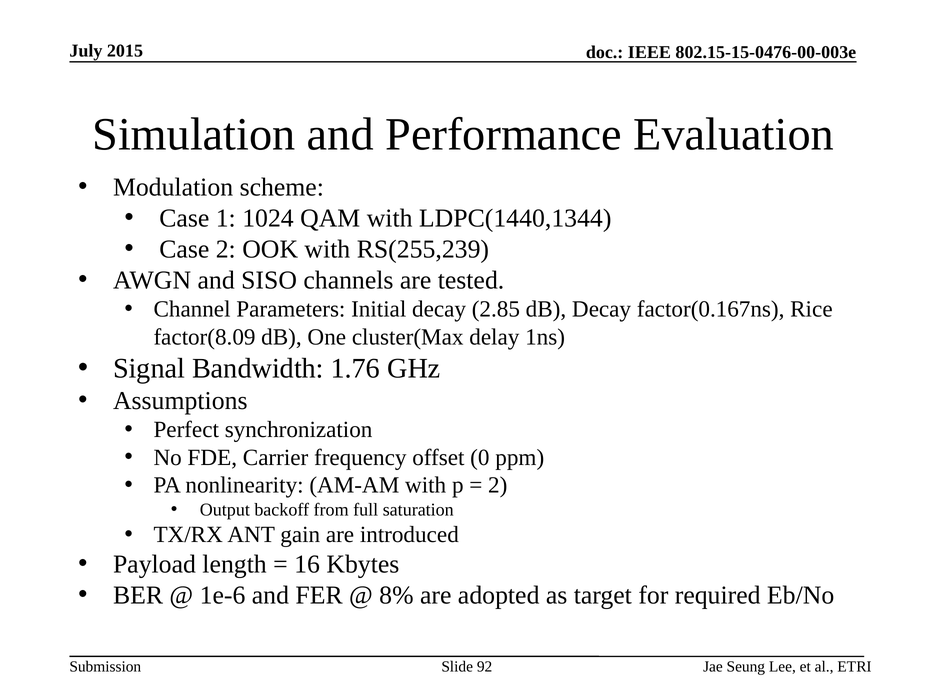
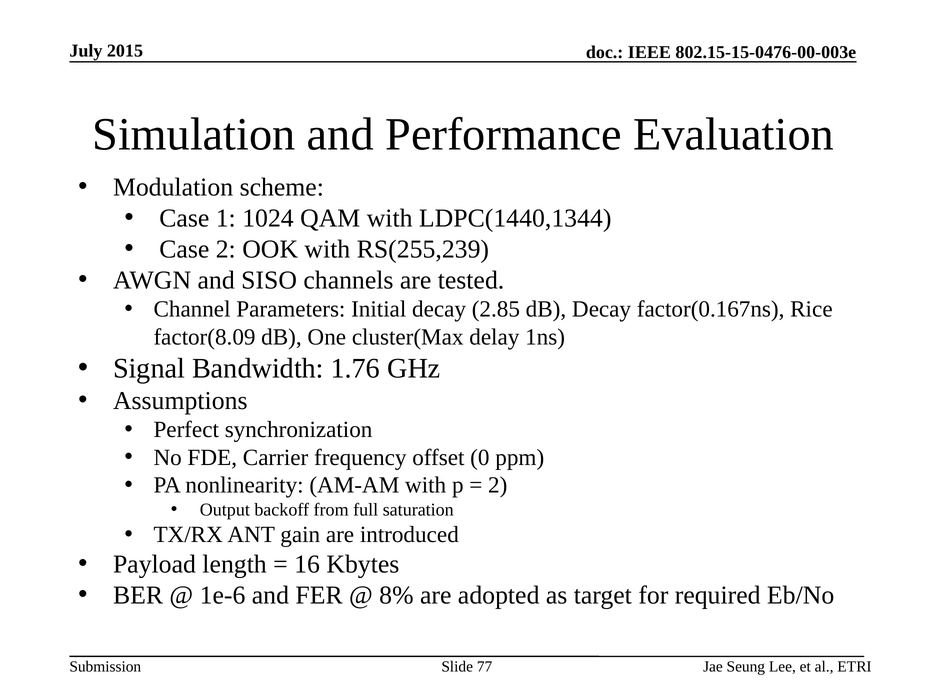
92: 92 -> 77
